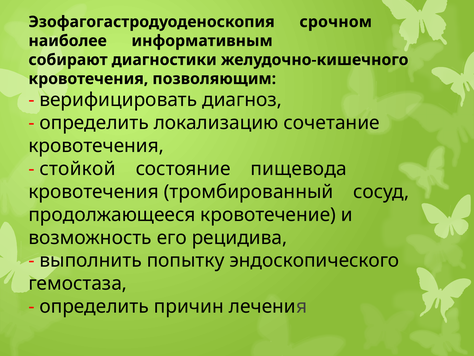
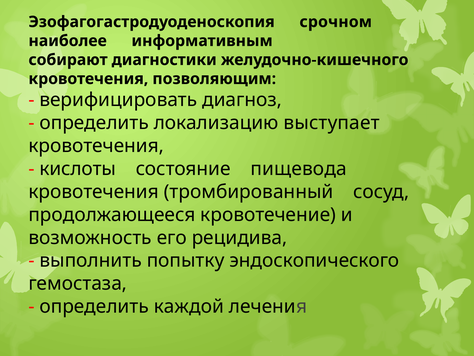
сочетание: сочетание -> выступает
стойкой: стойкой -> кислоты
причин: причин -> каждой
